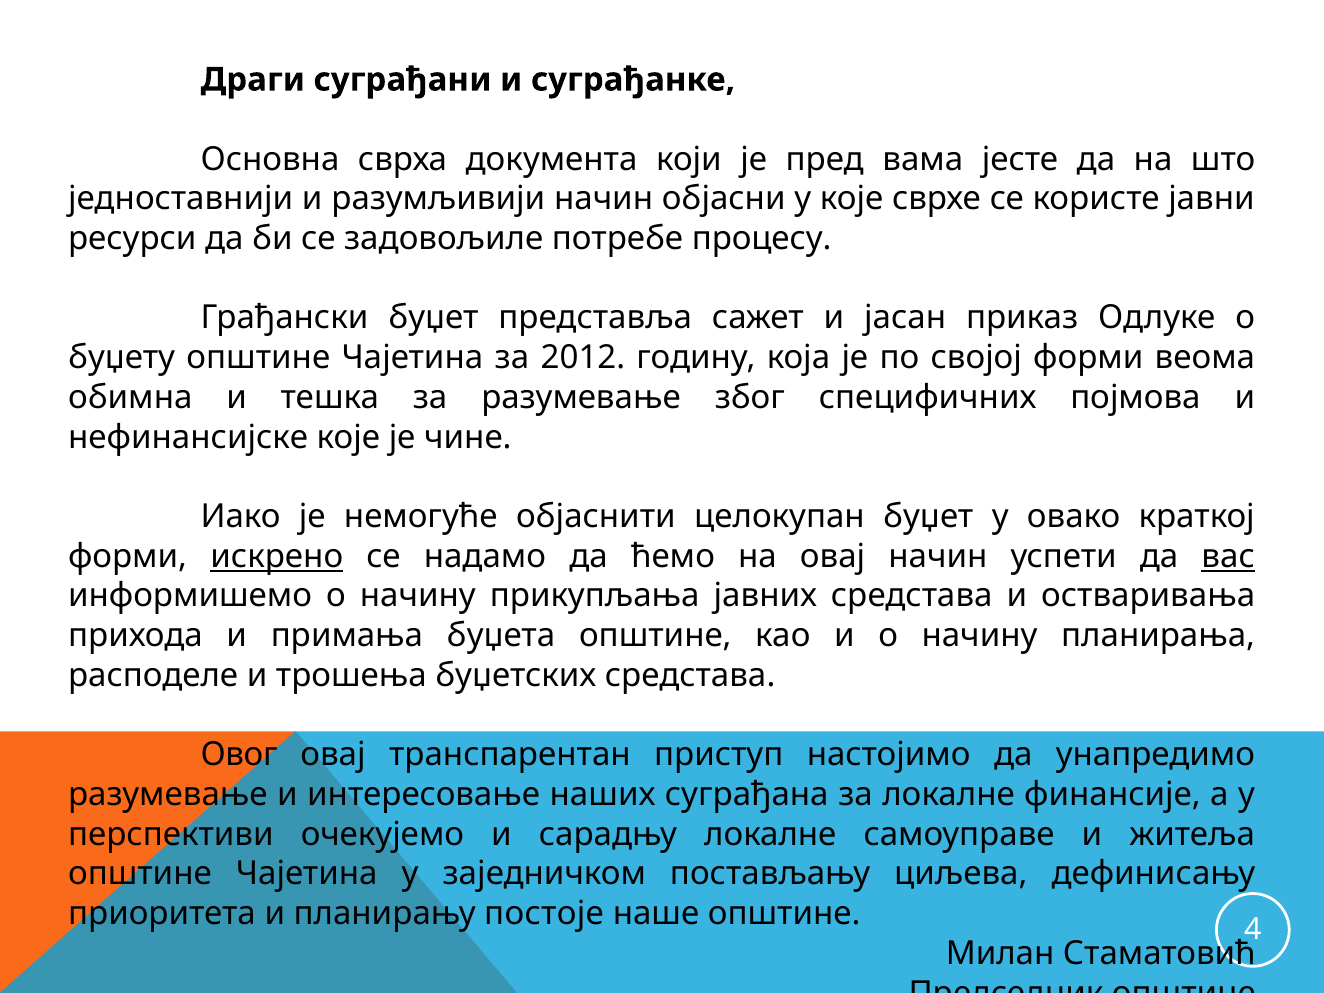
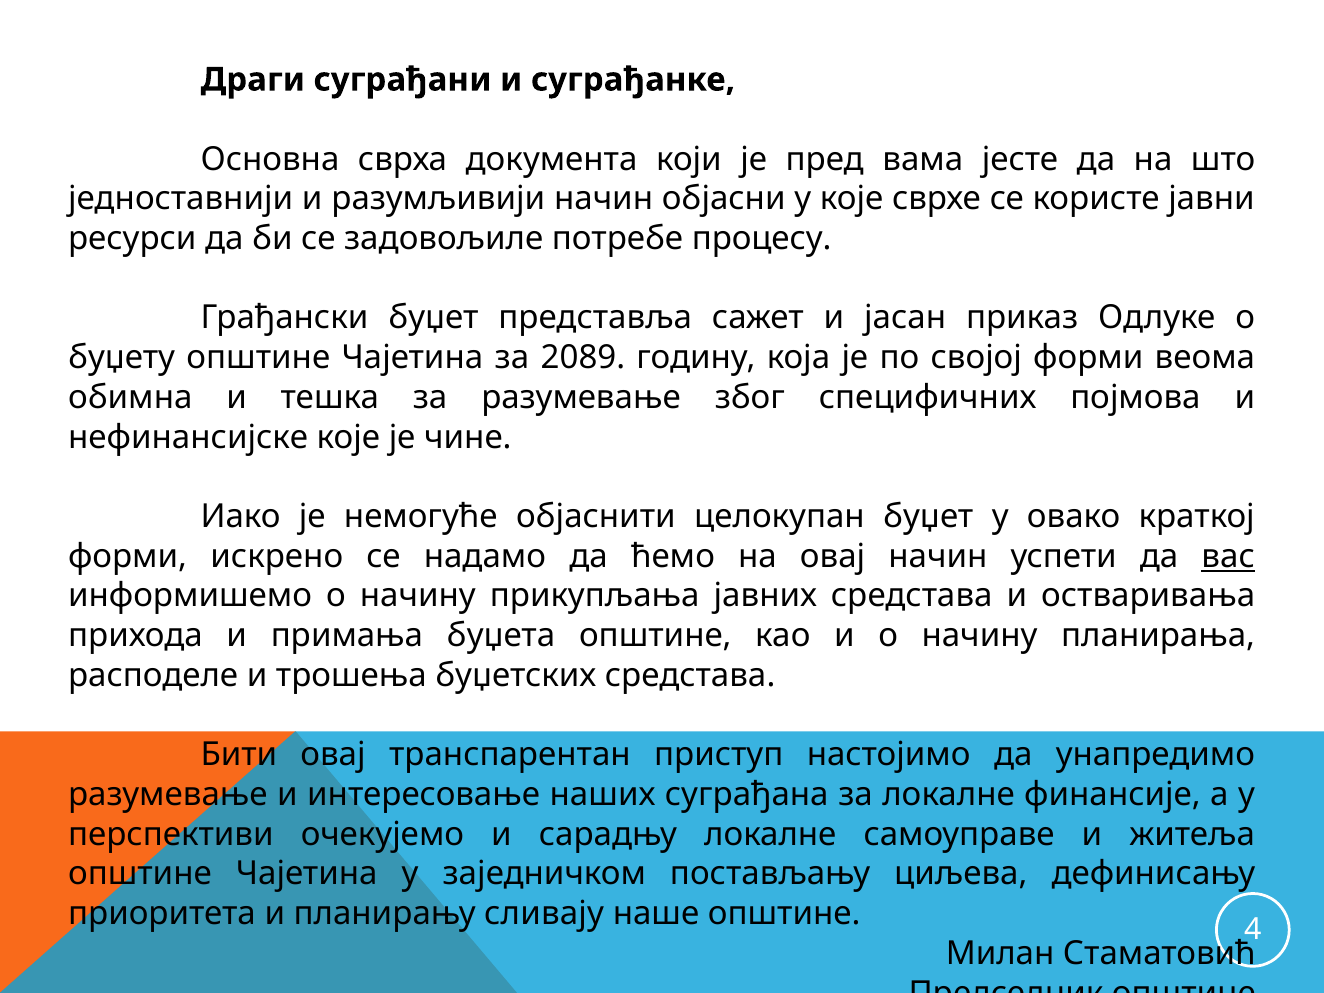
2012: 2012 -> 2089
искрено underline: present -> none
Овог: Овог -> Бити
постоје: постоје -> сливају
